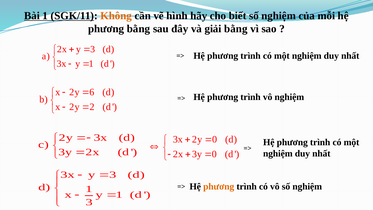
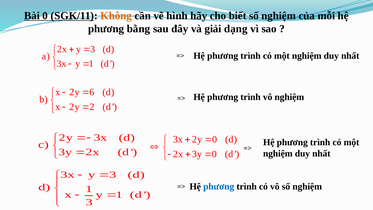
Bài 1: 1 -> 0
giải bằng: bằng -> dạng
phương at (219, 186) colour: orange -> blue
